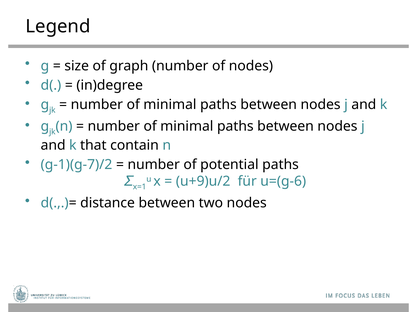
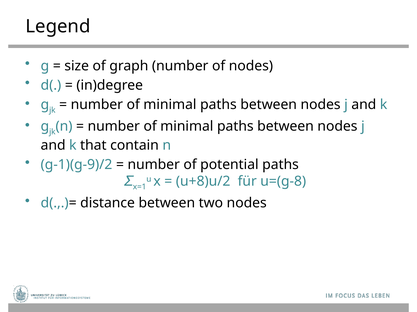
g-1)(g-7)/2: g-1)(g-7)/2 -> g-1)(g-9)/2
u+9)u/2: u+9)u/2 -> u+8)u/2
u=(g-6: u=(g-6 -> u=(g-8
